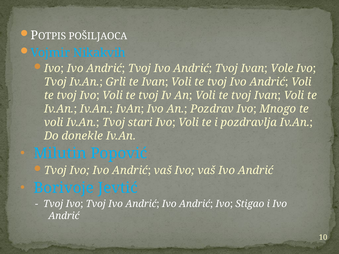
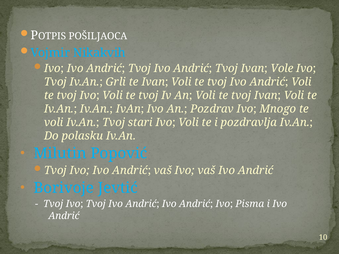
donekle: donekle -> polasku
Stigao: Stigao -> Pisma
